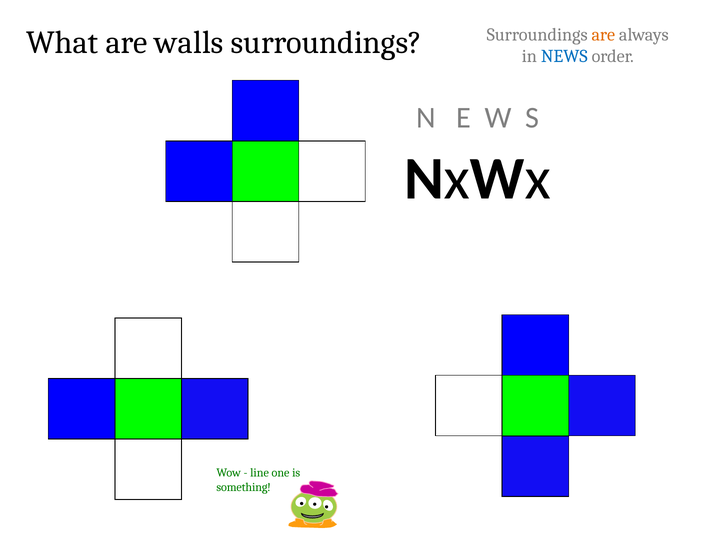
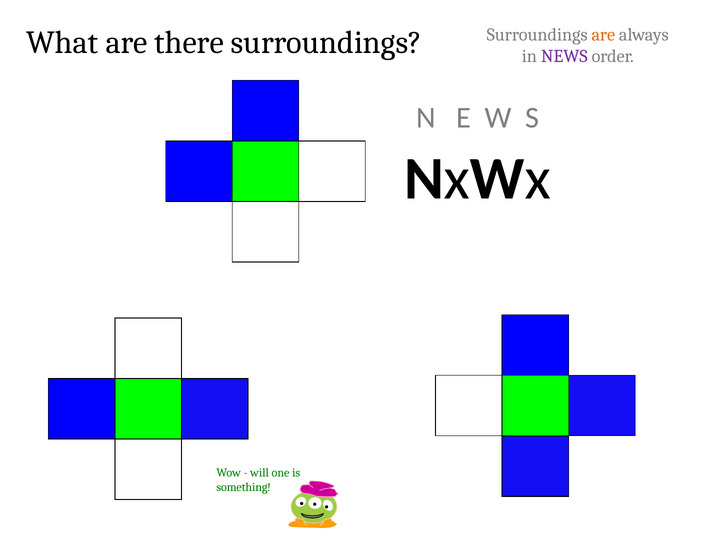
walls: walls -> there
NEWS colour: blue -> purple
line: line -> will
